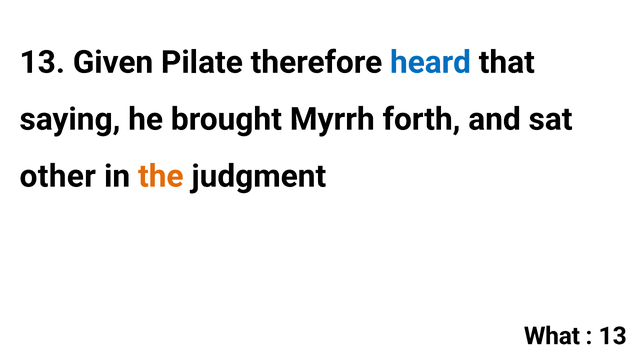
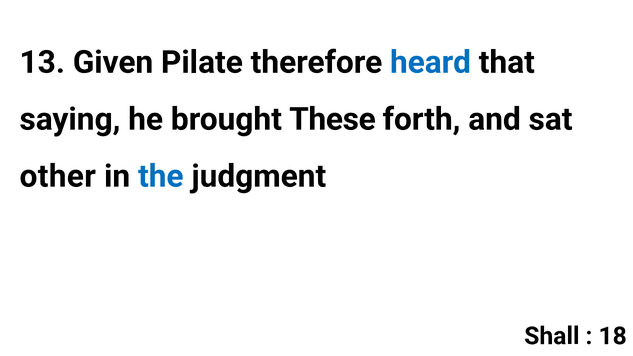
Myrrh: Myrrh -> These
the colour: orange -> blue
What: What -> Shall
13 at (613, 336): 13 -> 18
